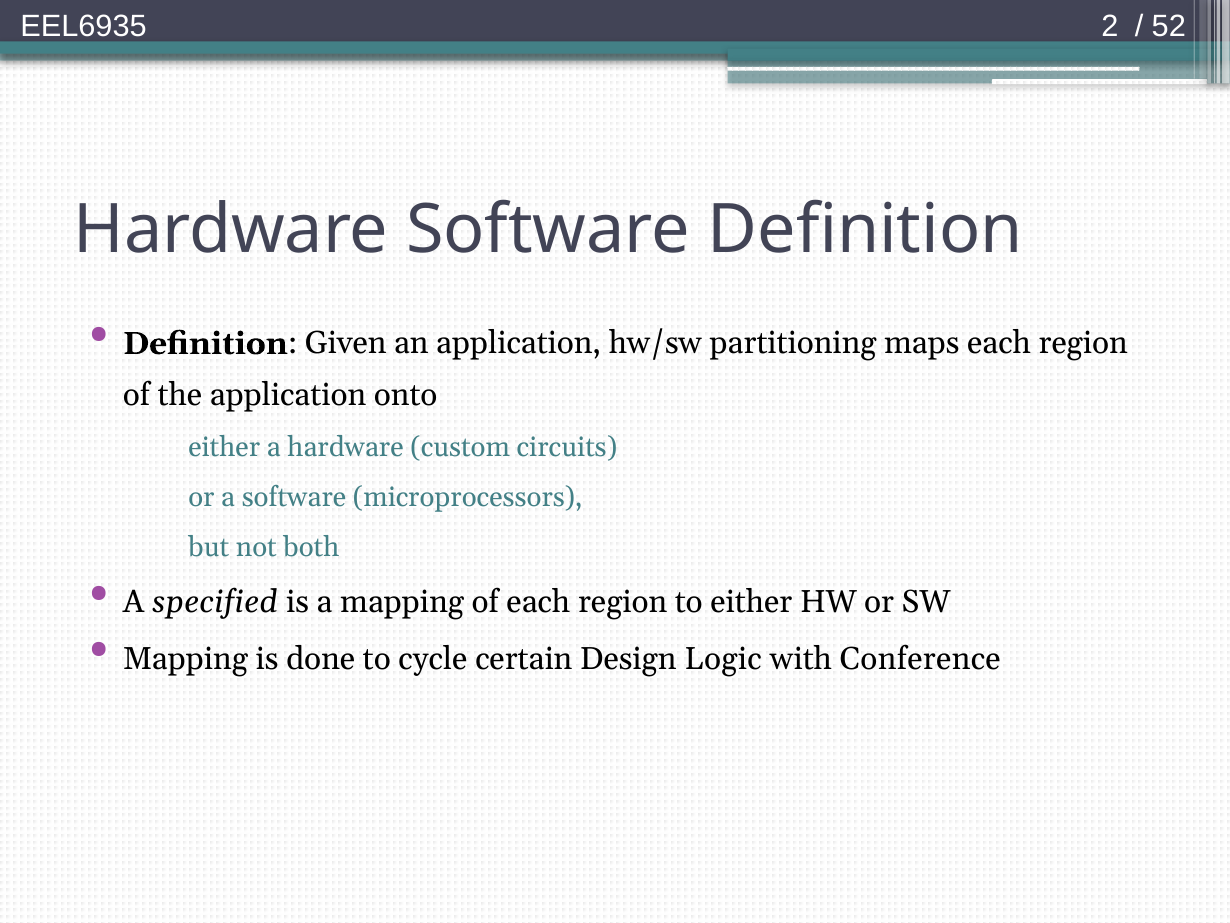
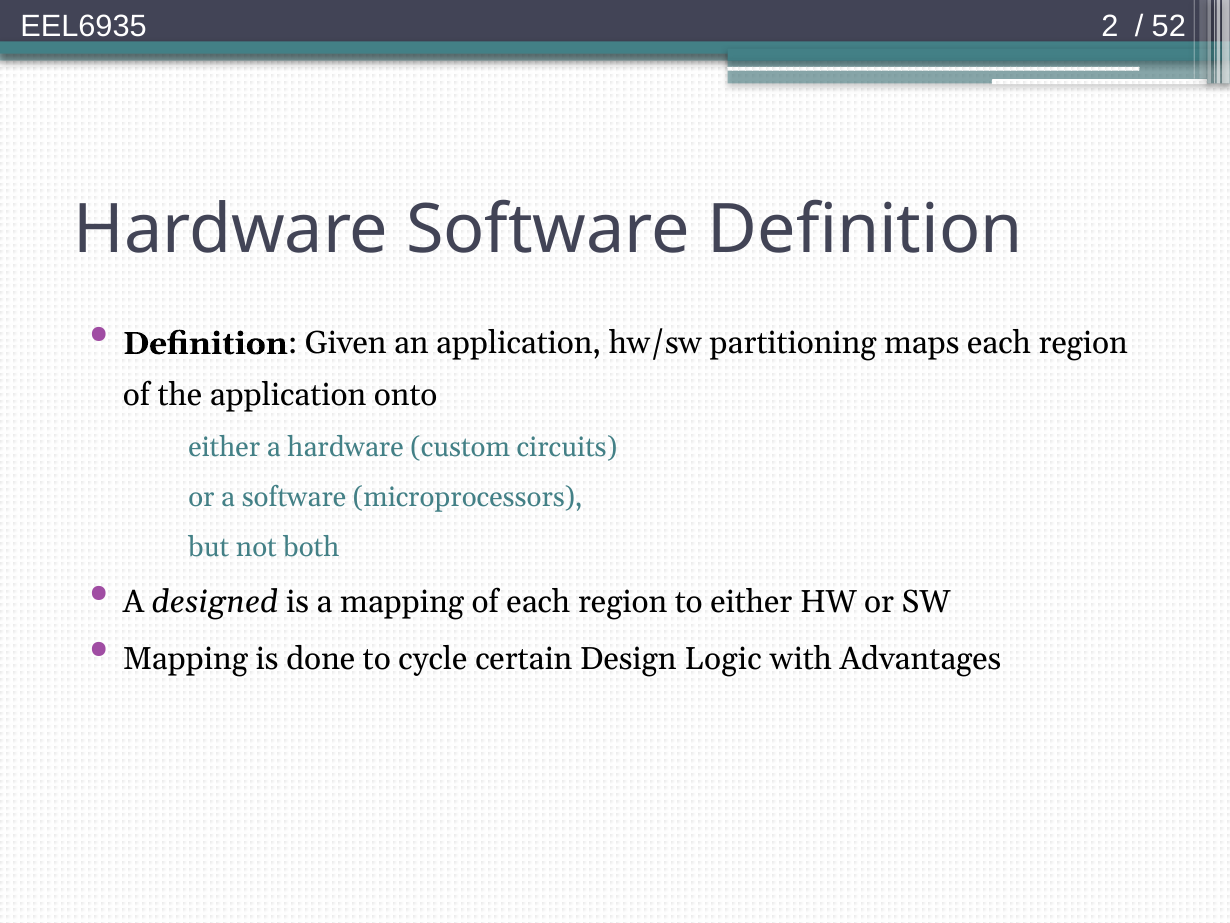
specified: specified -> designed
Conference: Conference -> Advantages
